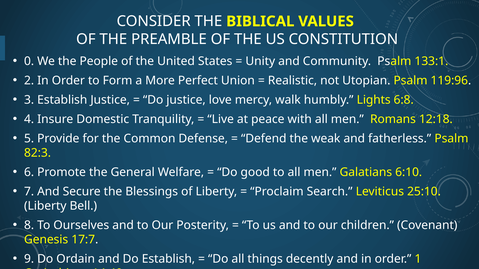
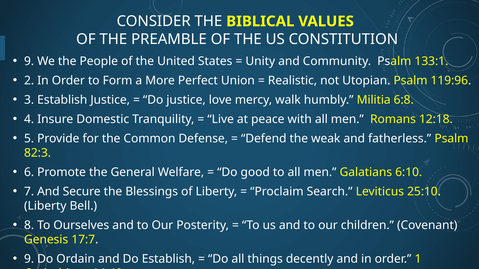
0 at (29, 61): 0 -> 9
Lights: Lights -> Militia
